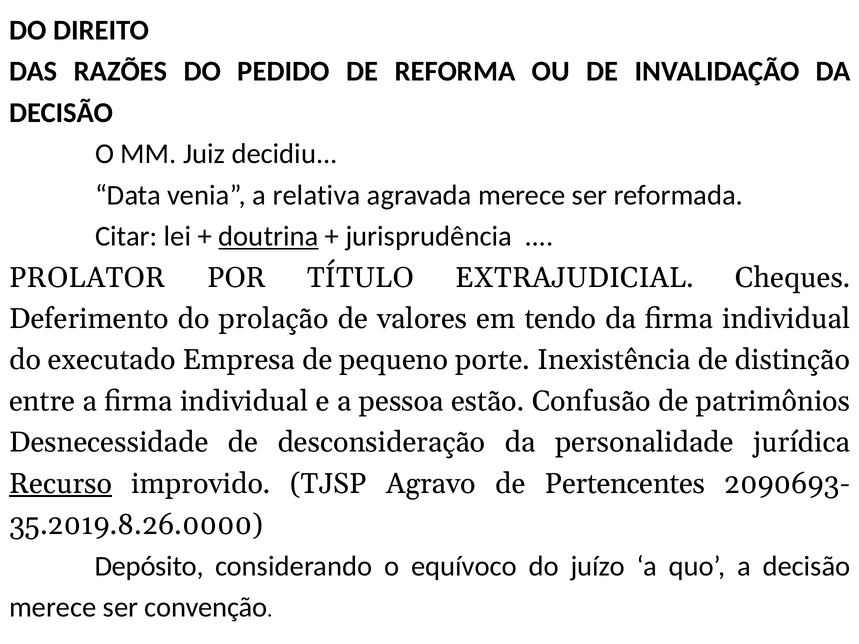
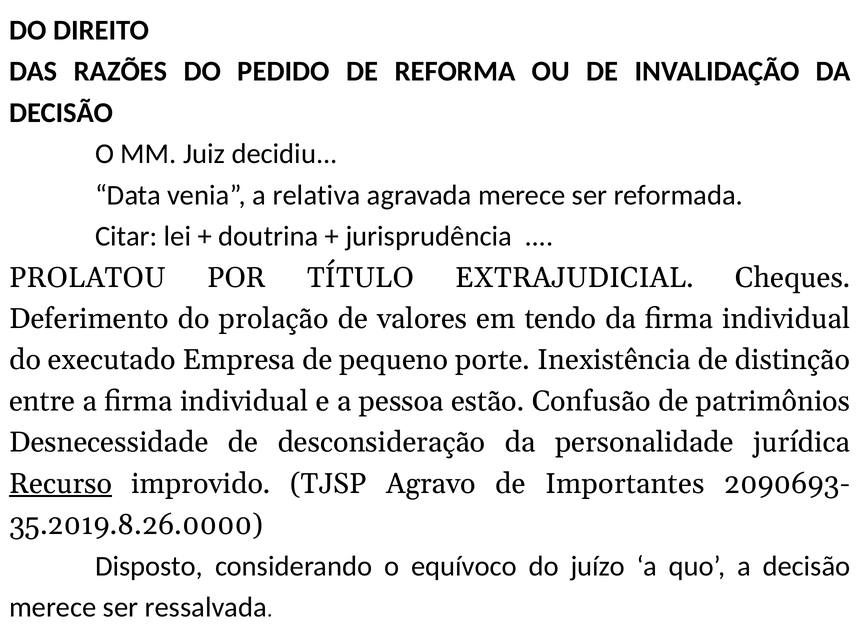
doutrina underline: present -> none
PROLATOR: PROLATOR -> PROLATOU
Pertencentes: Pertencentes -> Importantes
Depósito: Depósito -> Disposto
convenção: convenção -> ressalvada
